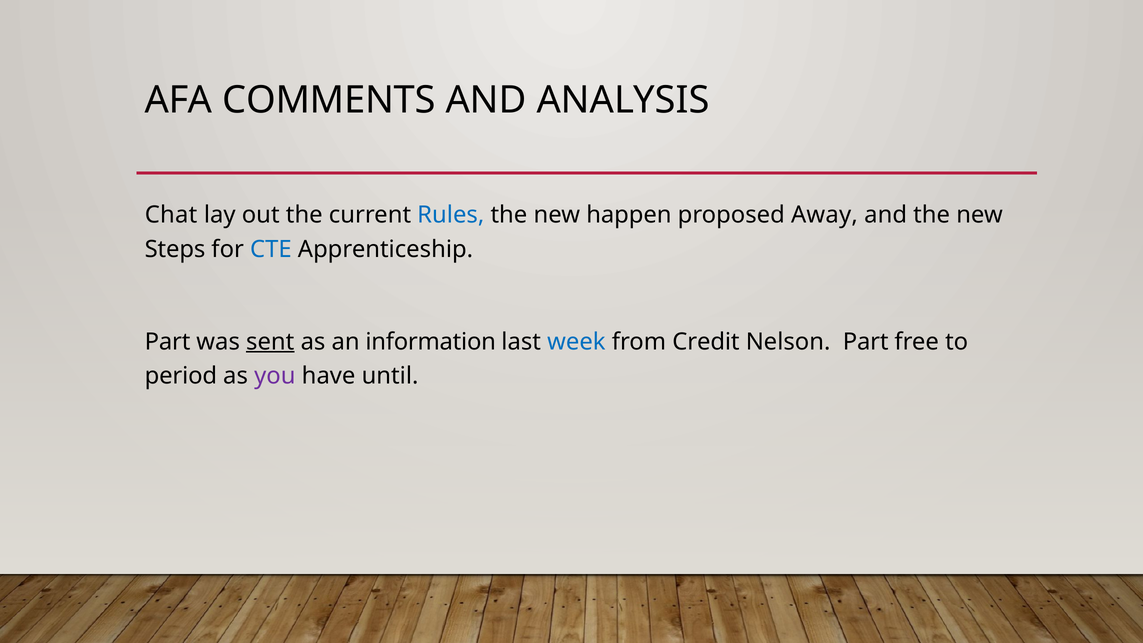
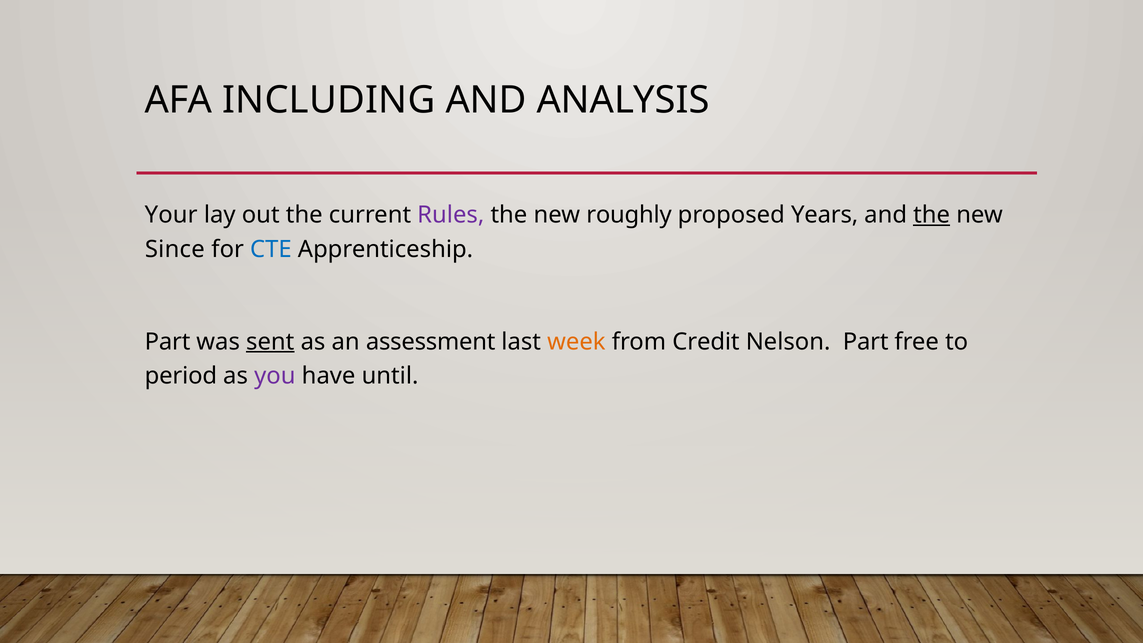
COMMENTS: COMMENTS -> INCLUDING
Chat: Chat -> Your
Rules colour: blue -> purple
happen: happen -> roughly
Away: Away -> Years
the at (932, 215) underline: none -> present
Steps: Steps -> Since
information: information -> assessment
week colour: blue -> orange
